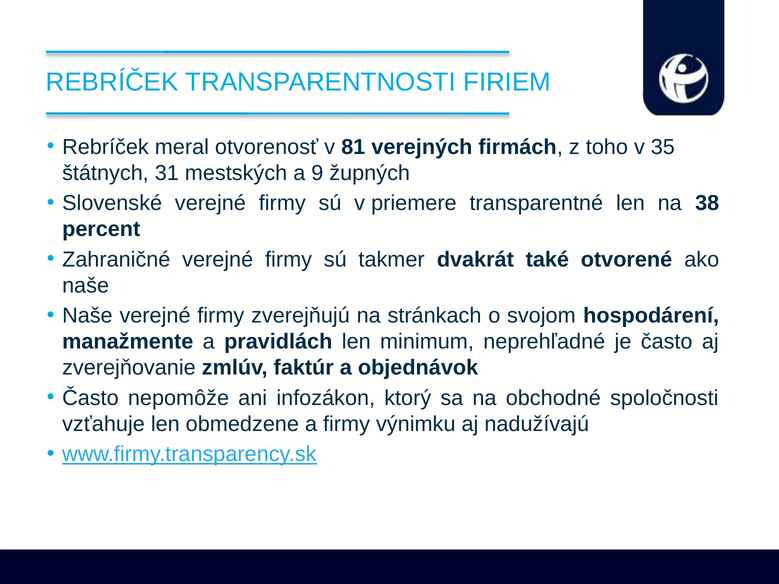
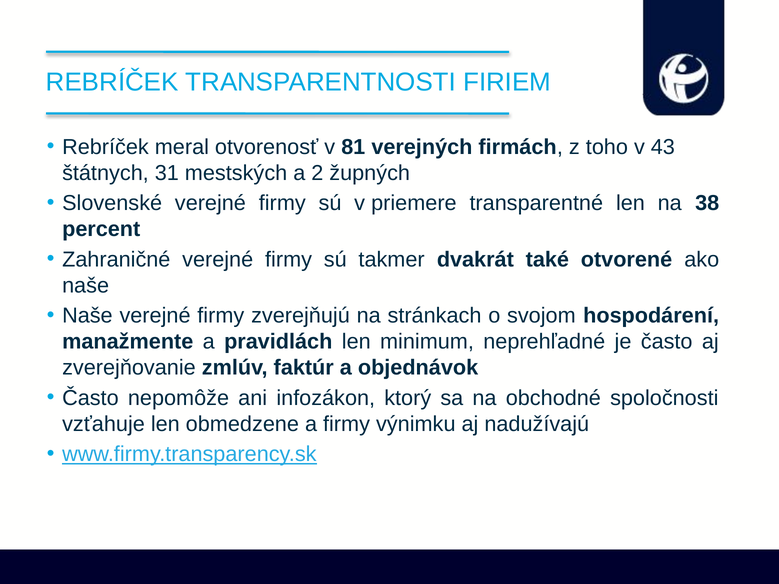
35: 35 -> 43
9: 9 -> 2
